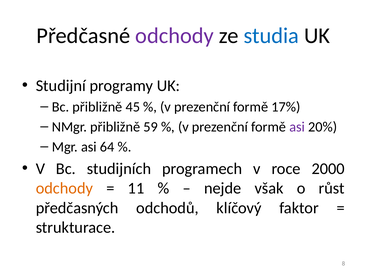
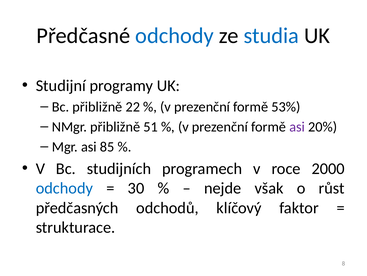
odchody at (175, 36) colour: purple -> blue
45: 45 -> 22
17%: 17% -> 53%
59: 59 -> 51
64: 64 -> 85
odchody at (64, 188) colour: orange -> blue
11: 11 -> 30
